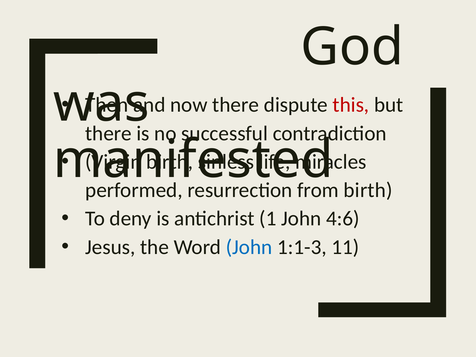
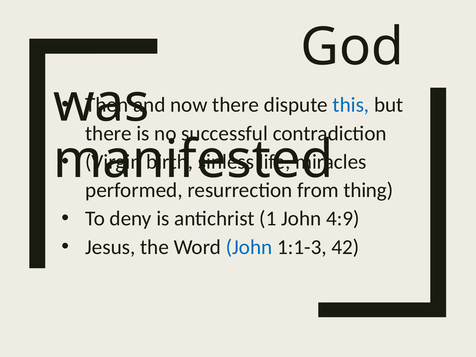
this colour: red -> blue
birth at (368, 190): birth -> thing
4:6: 4:6 -> 4:9
11: 11 -> 42
